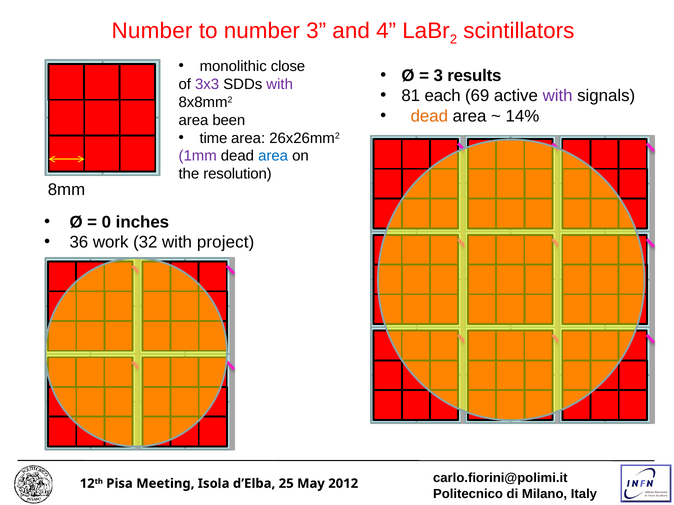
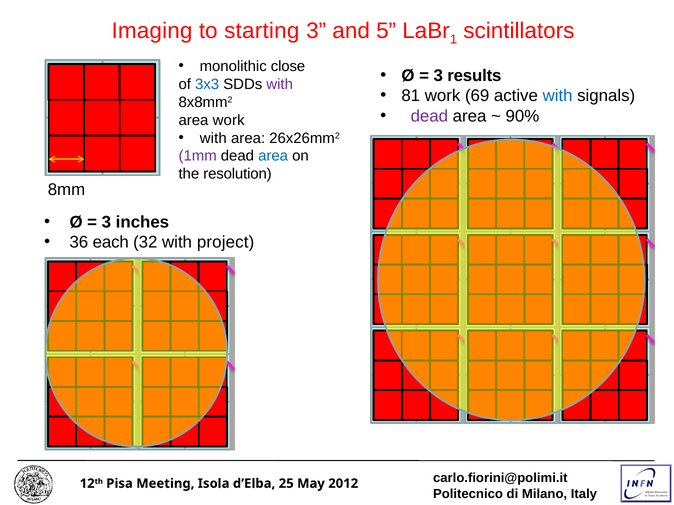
Number at (152, 31): Number -> Imaging
to number: number -> starting
4: 4 -> 5
2: 2 -> 1
3x3 colour: purple -> blue
81 each: each -> work
with at (558, 96) colour: purple -> blue
dead at (429, 116) colour: orange -> purple
14%: 14% -> 90%
area been: been -> work
time at (213, 138): time -> with
0 at (106, 222): 0 -> 3
work: work -> each
